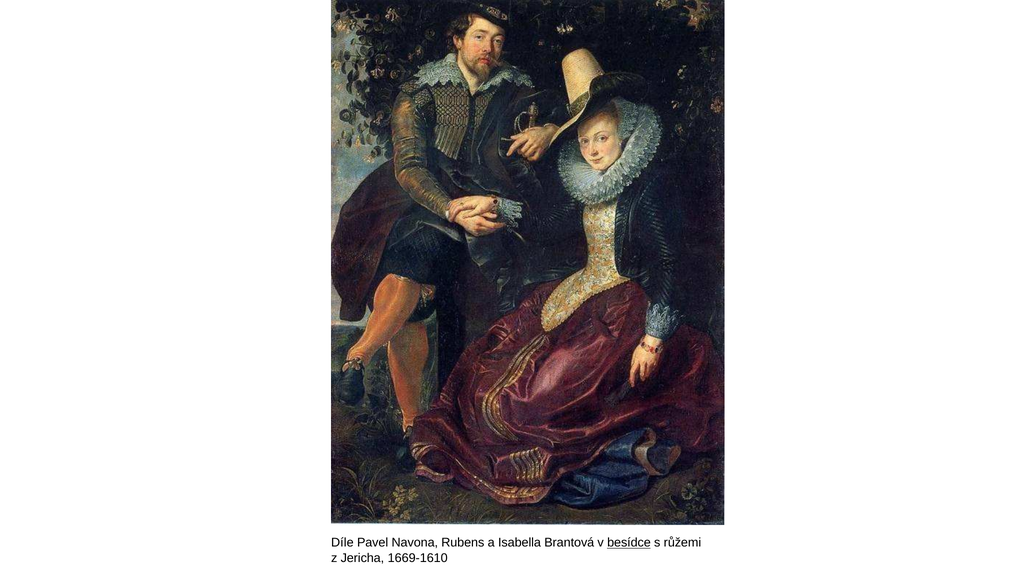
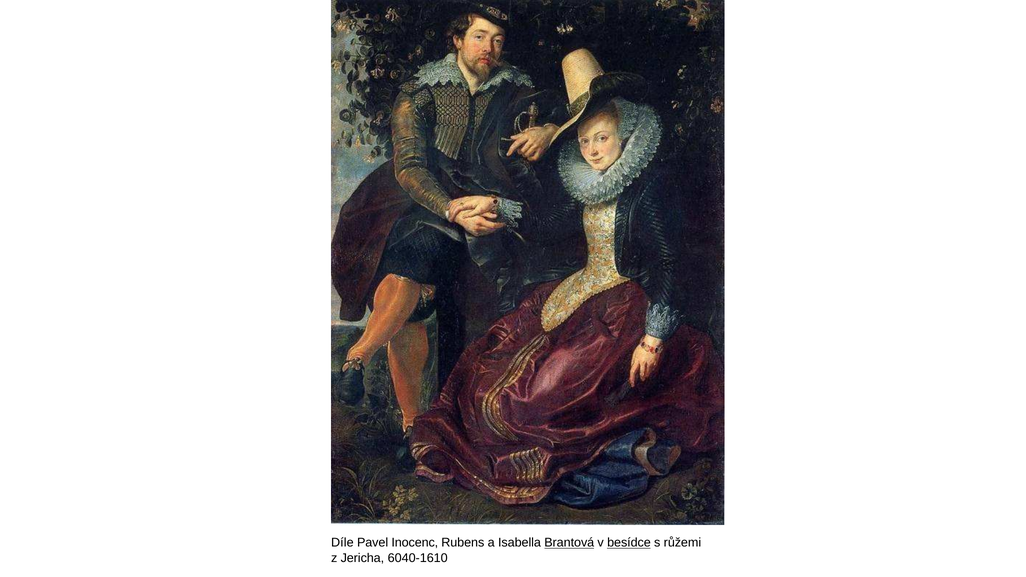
Navona: Navona -> Inocenc
Brantová underline: none -> present
1669-1610: 1669-1610 -> 6040-1610
